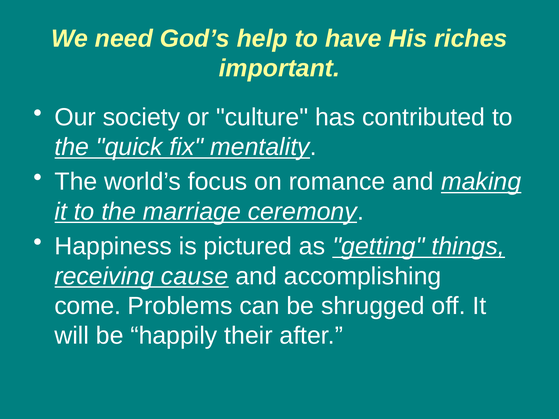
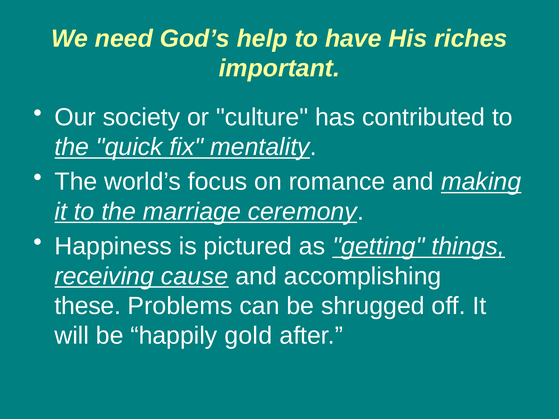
come: come -> these
their: their -> gold
